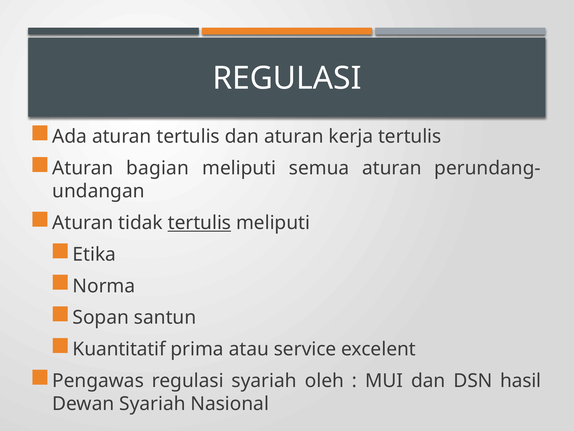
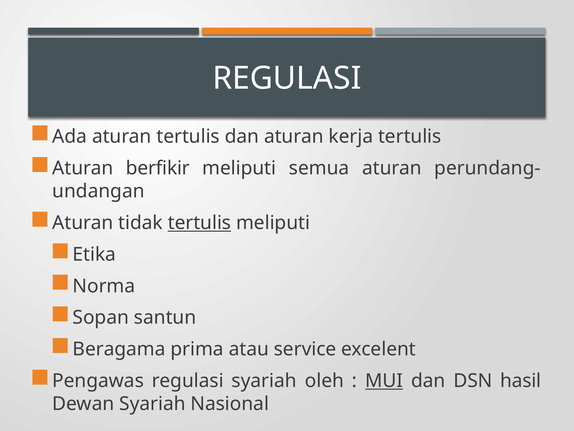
bagian: bagian -> berfikir
Kuantitatif: Kuantitatif -> Beragama
MUI underline: none -> present
